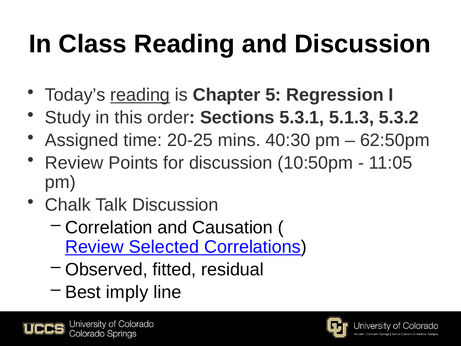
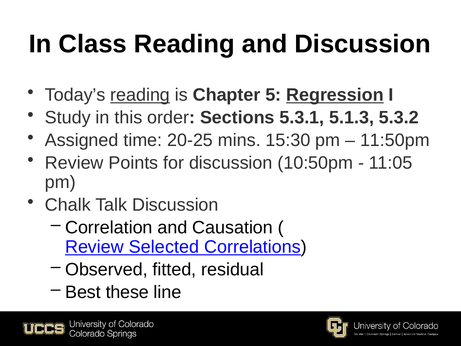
Regression underline: none -> present
40:30: 40:30 -> 15:30
62:50pm: 62:50pm -> 11:50pm
imply: imply -> these
